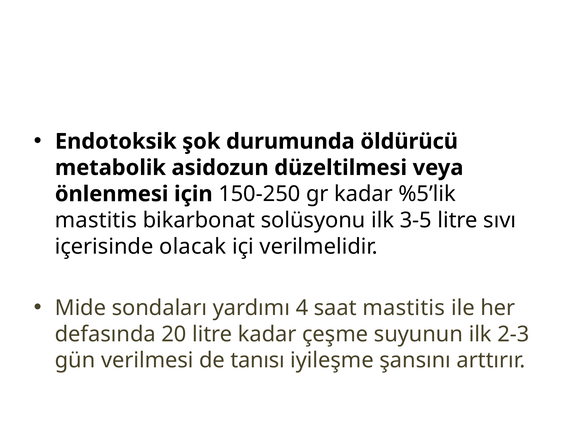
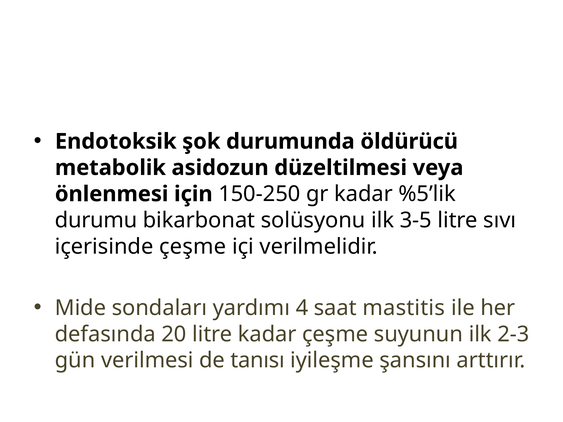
mastitis at (96, 220): mastitis -> durumu
içerisinde olacak: olacak -> çeşme
